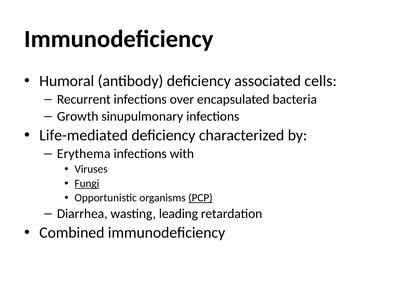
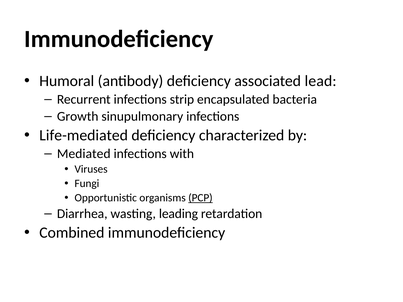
cells: cells -> lead
over: over -> strip
Erythema: Erythema -> Mediated
Fungi underline: present -> none
